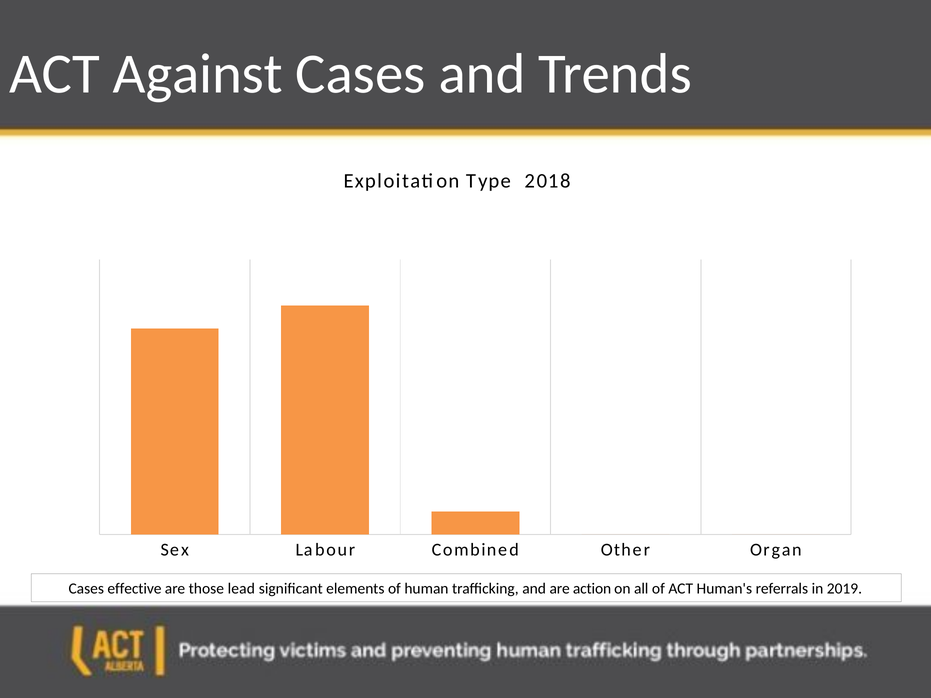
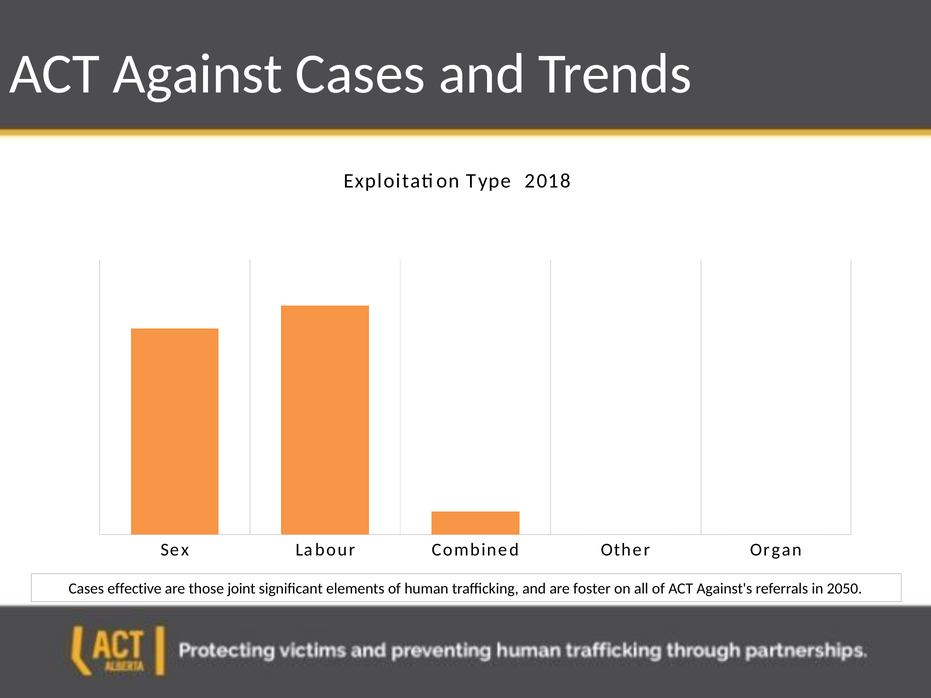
lead: lead -> joint
action: action -> foster
Human's: Human's -> Against's
2019: 2019 -> 2050
